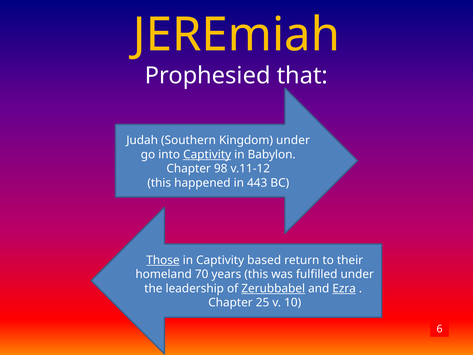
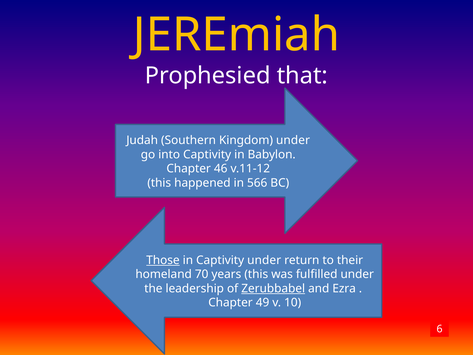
Captivity at (207, 154) underline: present -> none
98: 98 -> 46
443: 443 -> 566
Captivity based: based -> under
Ezra underline: present -> none
25: 25 -> 49
